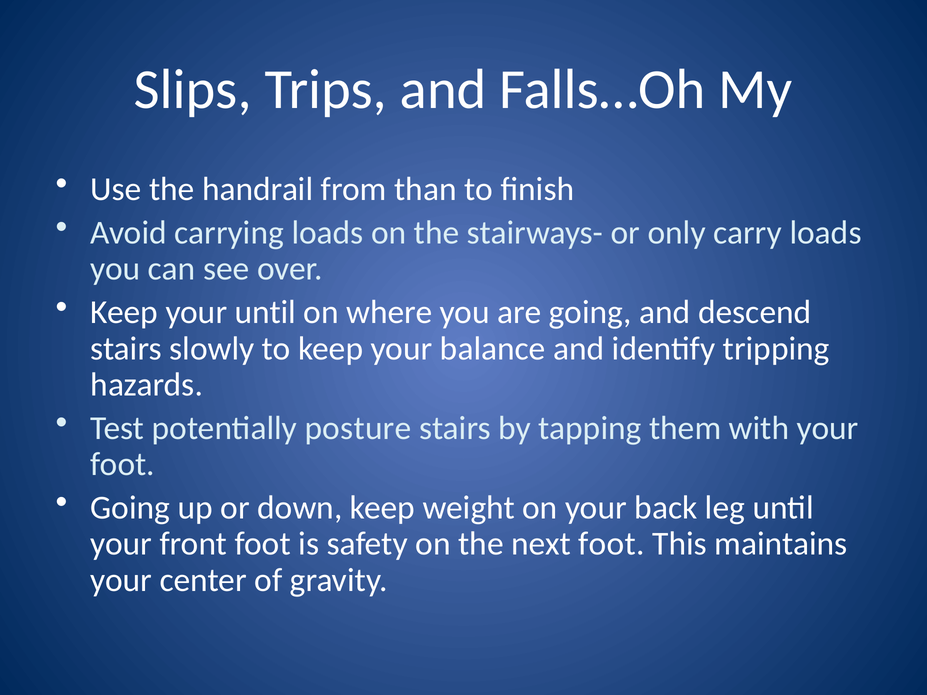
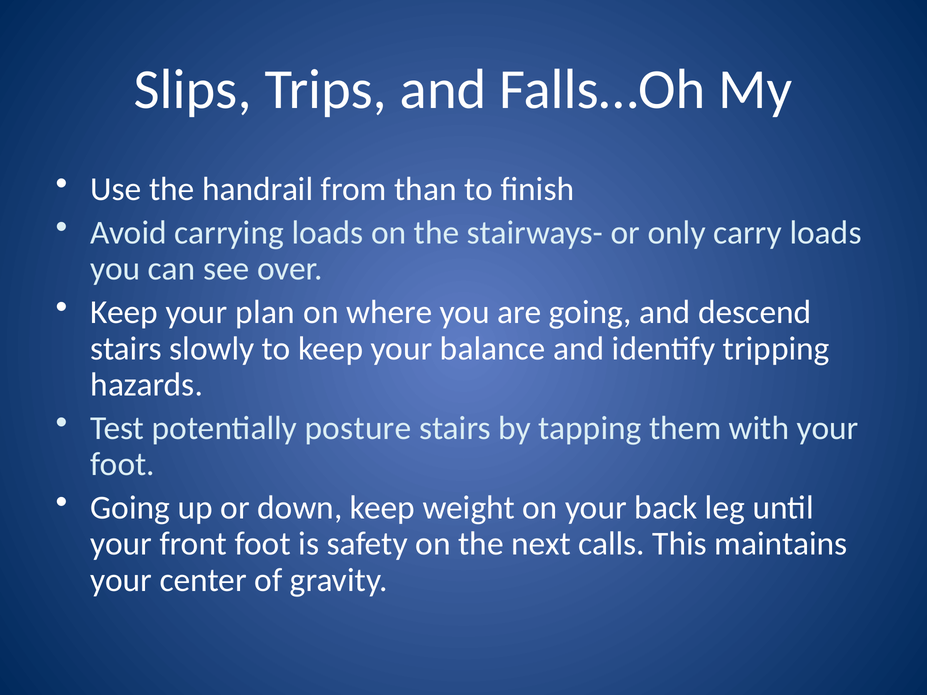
your until: until -> plan
next foot: foot -> calls
